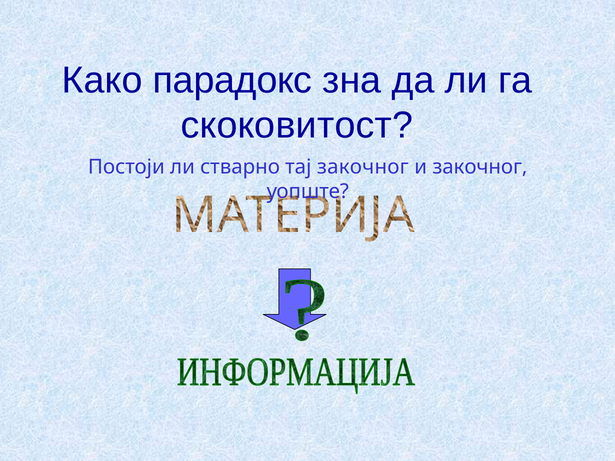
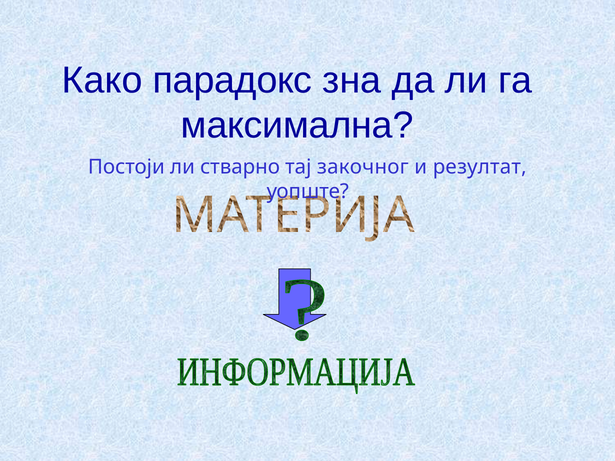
скоковитост: скоковитост -> максимална
и закочног: закочног -> резултат
